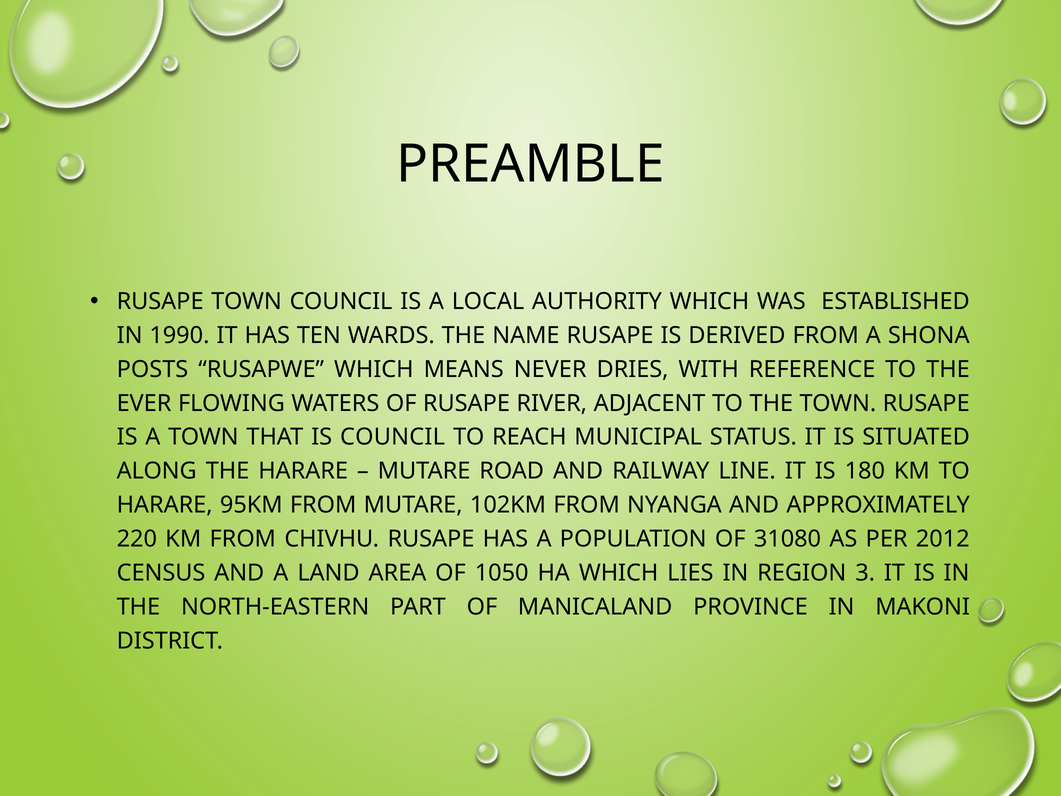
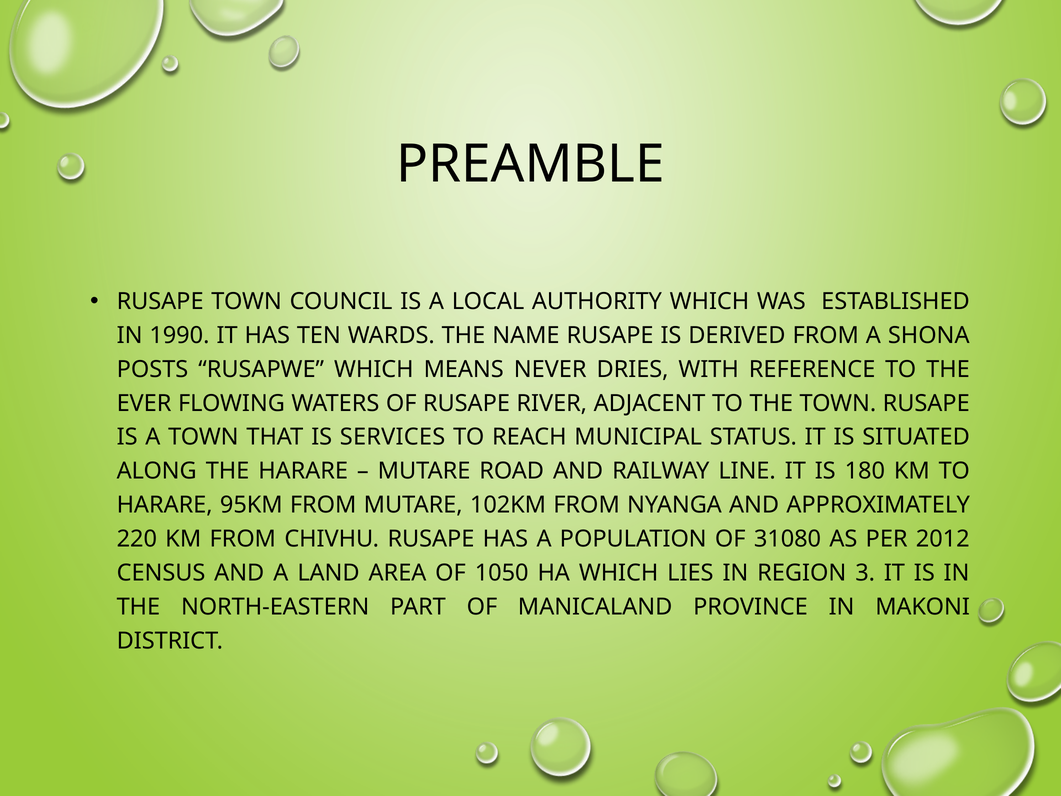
IS COUNCIL: COUNCIL -> SERVICES
